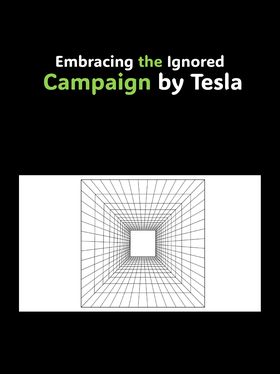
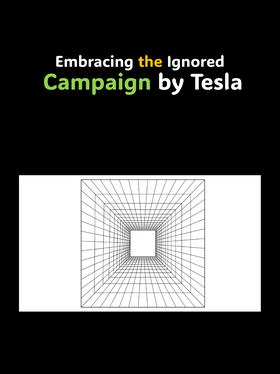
the colour: light green -> yellow
